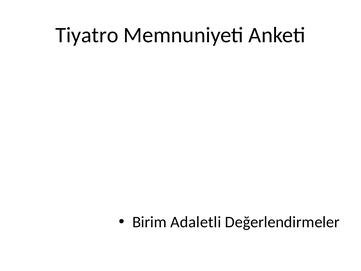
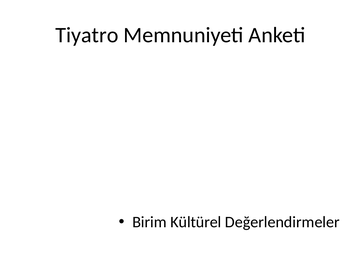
Adaletli: Adaletli -> Kültürel
